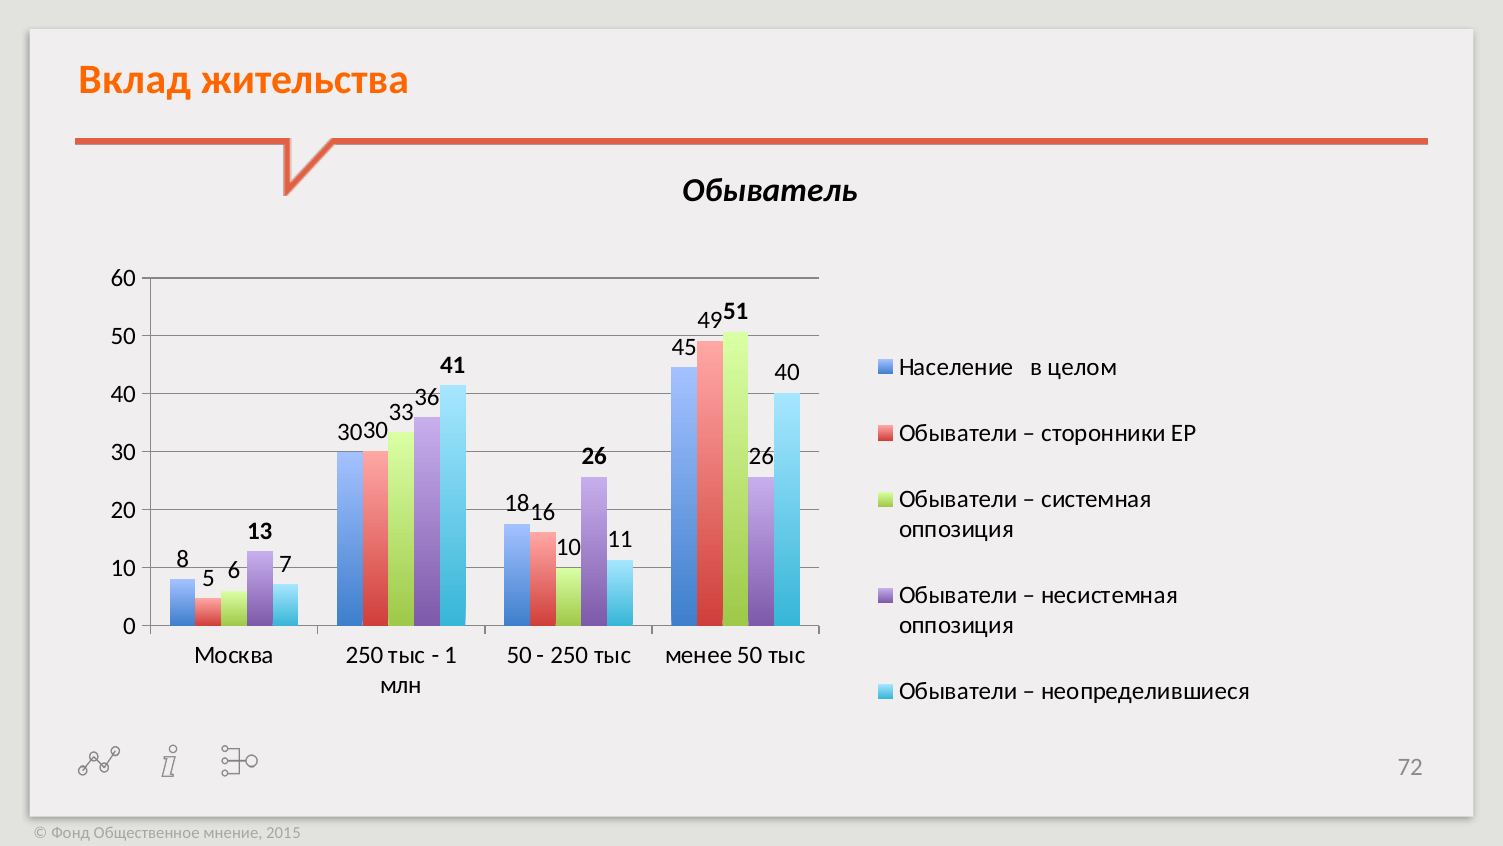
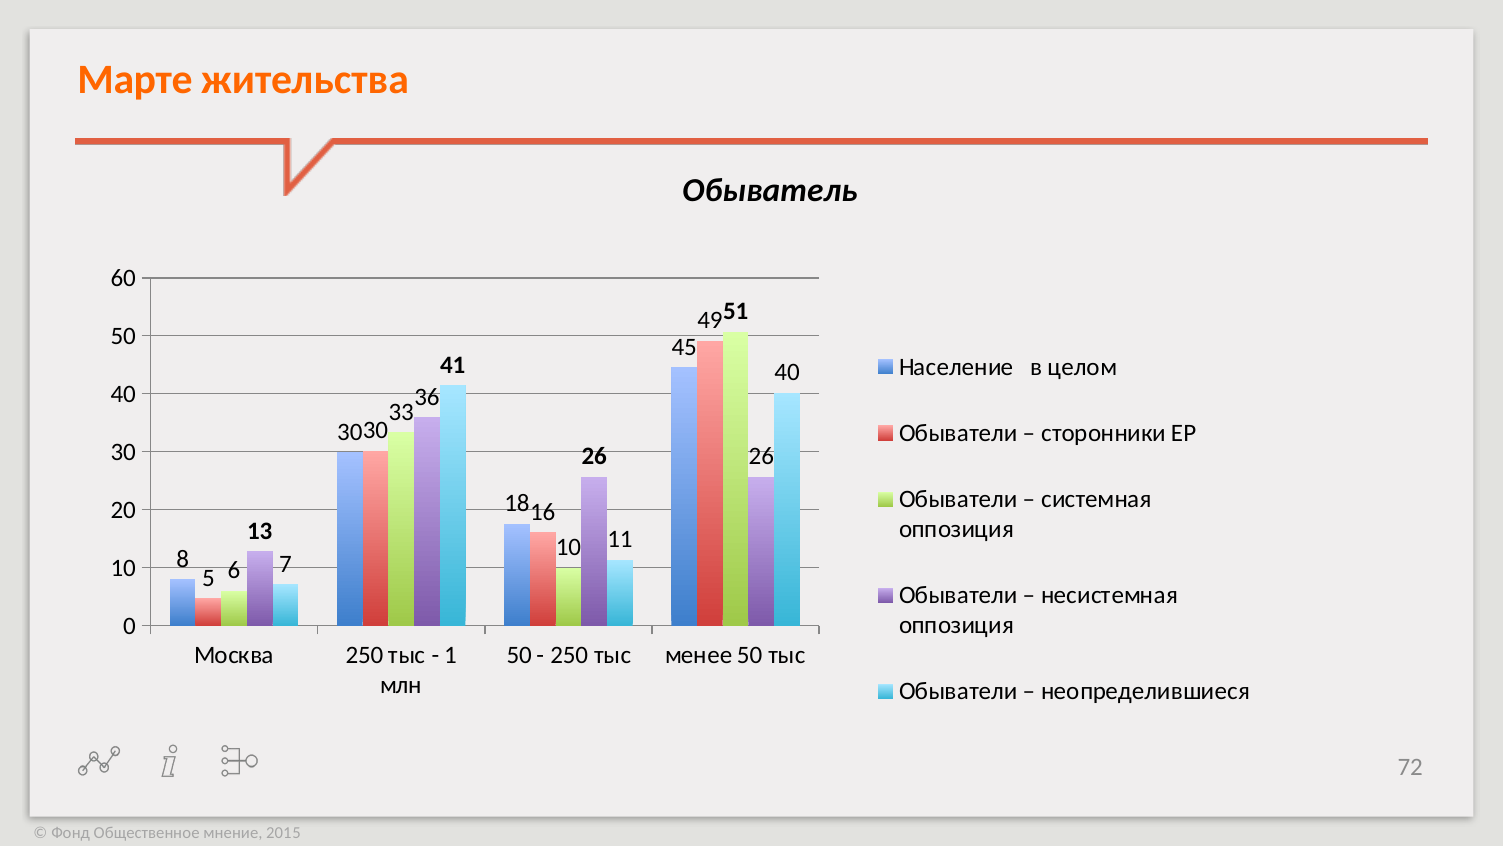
Вклад: Вклад -> Марте
